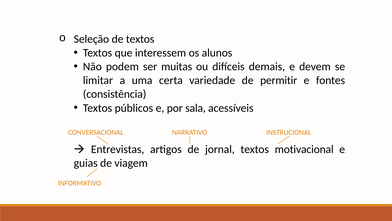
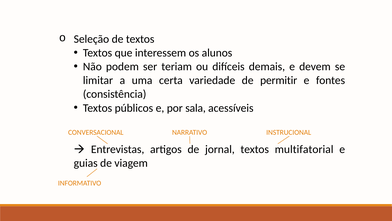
muitas: muitas -> teriam
motivacional: motivacional -> multifatorial
